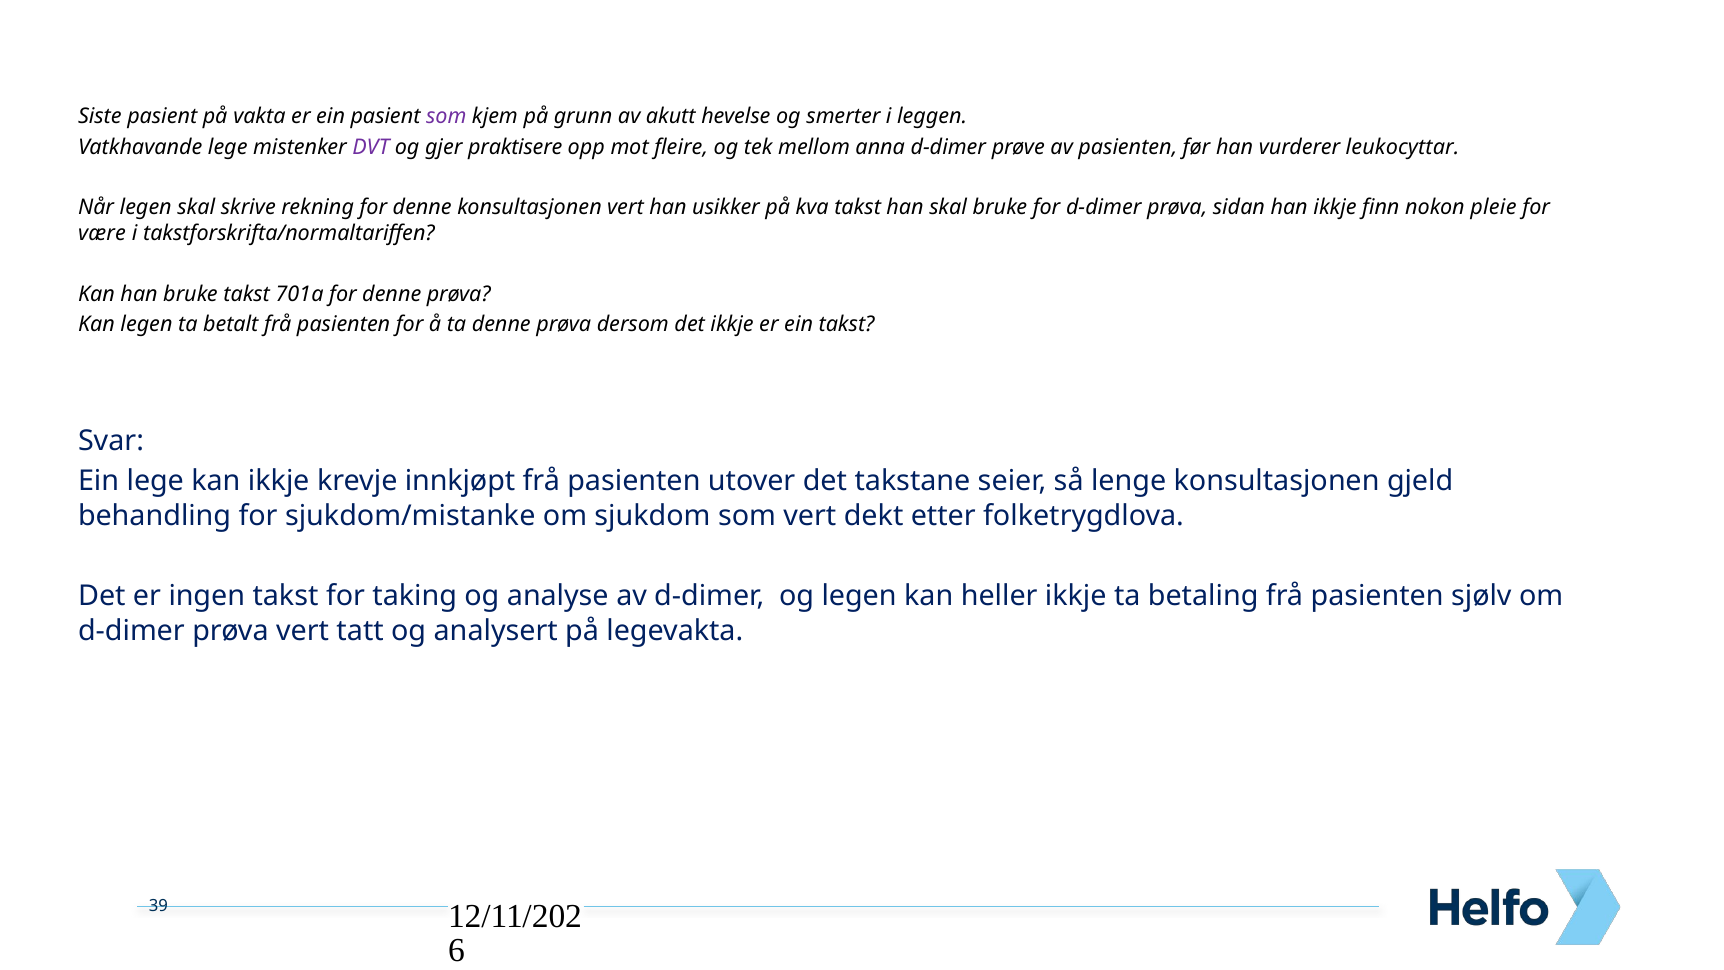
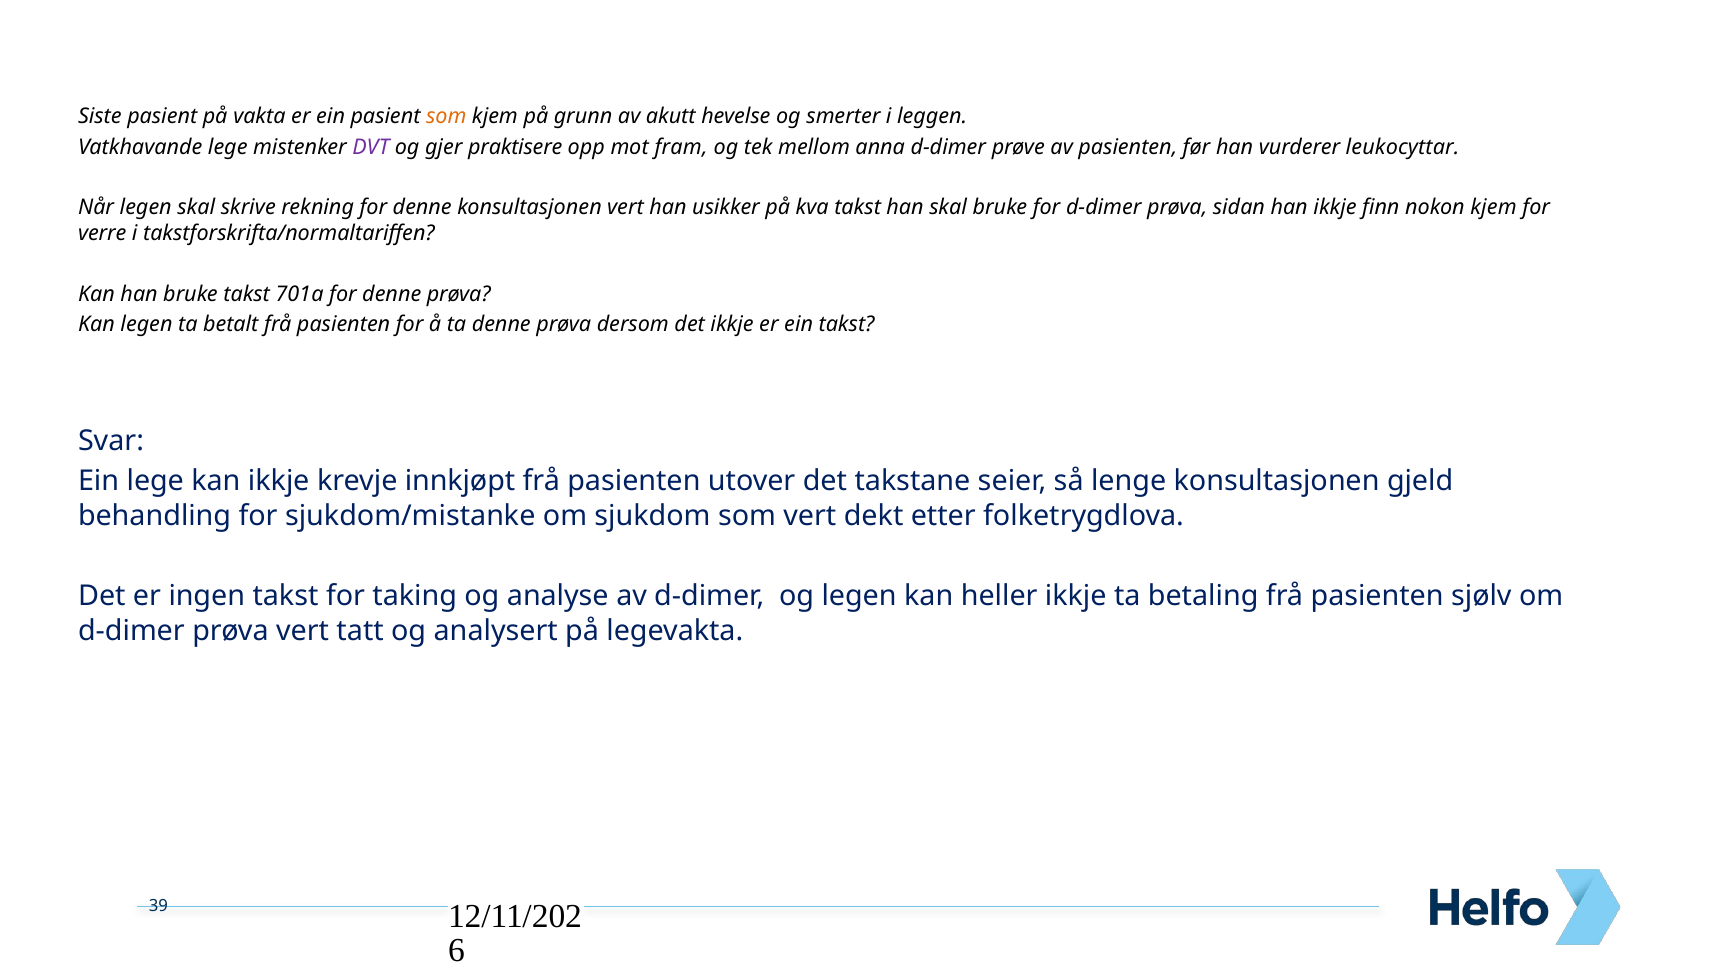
som at (446, 117) colour: purple -> orange
fleire: fleire -> fram
nokon pleie: pleie -> kjem
være: være -> verre
